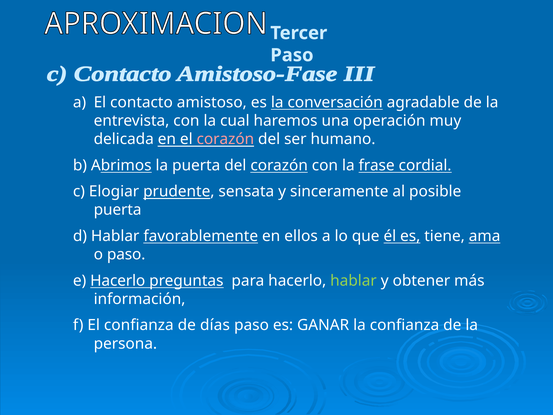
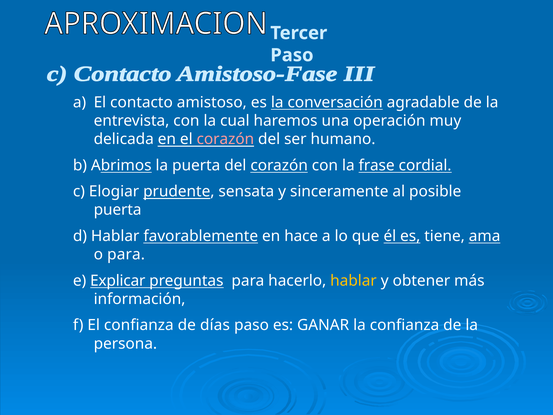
ellos: ellos -> hace
o paso: paso -> para
e Hacerlo: Hacerlo -> Explicar
hablar at (353, 280) colour: light green -> yellow
